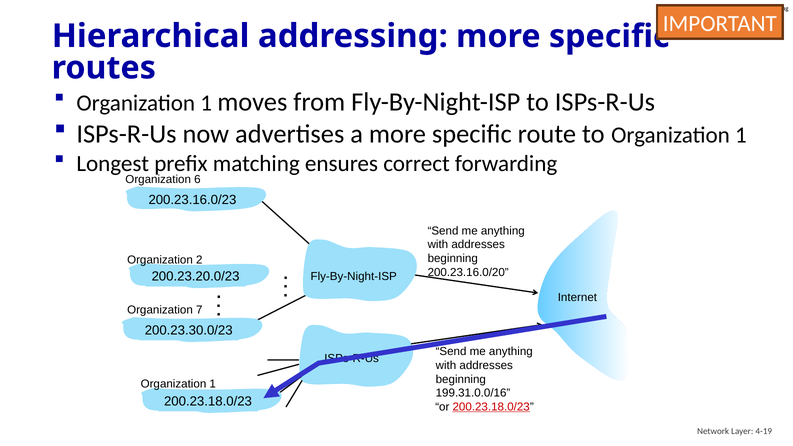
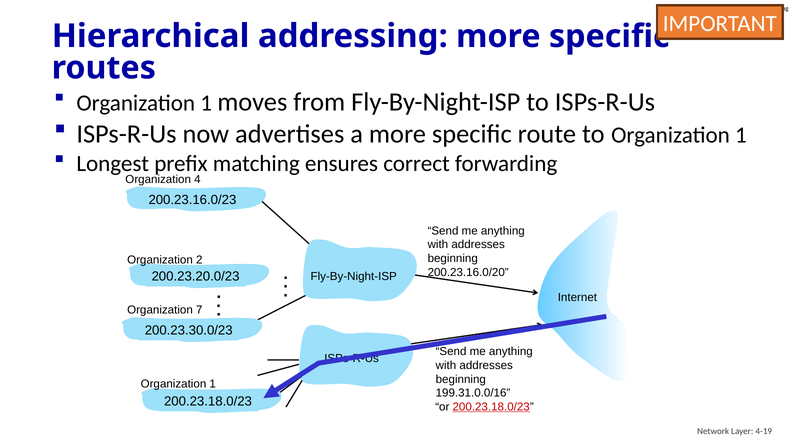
6: 6 -> 4
